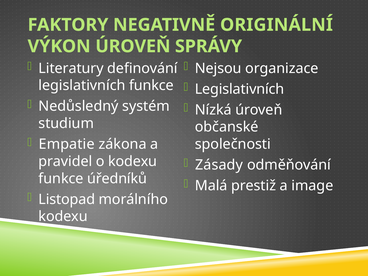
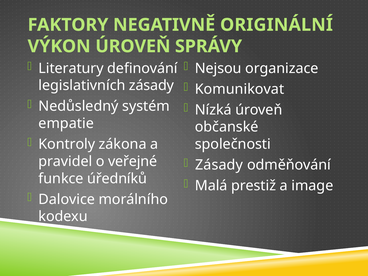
legislativních funkce: funkce -> zásady
Legislativních at (240, 89): Legislativních -> Komunikovat
studium: studium -> empatie
Empatie: Empatie -> Kontroly
o kodexu: kodexu -> veřejné
Listopad: Listopad -> Dalovice
